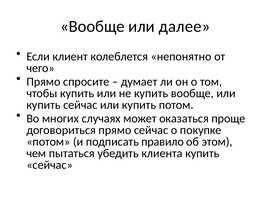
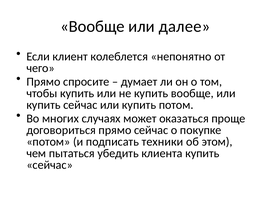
правило: правило -> техники
